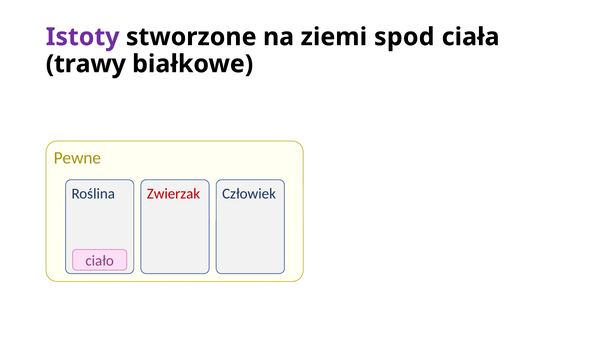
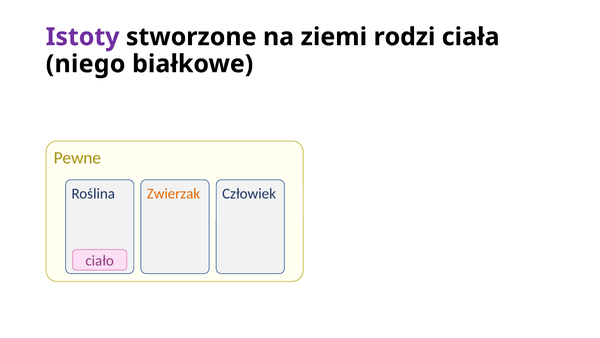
spod: spod -> rodzi
trawy: trawy -> niego
Zwierzak colour: red -> orange
